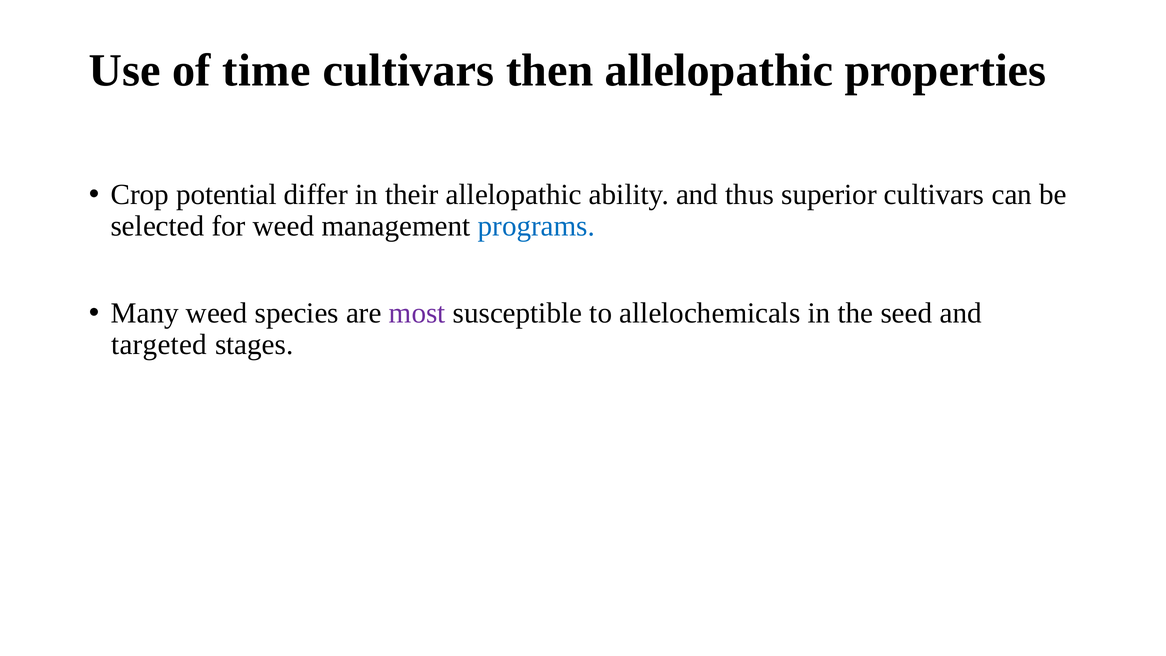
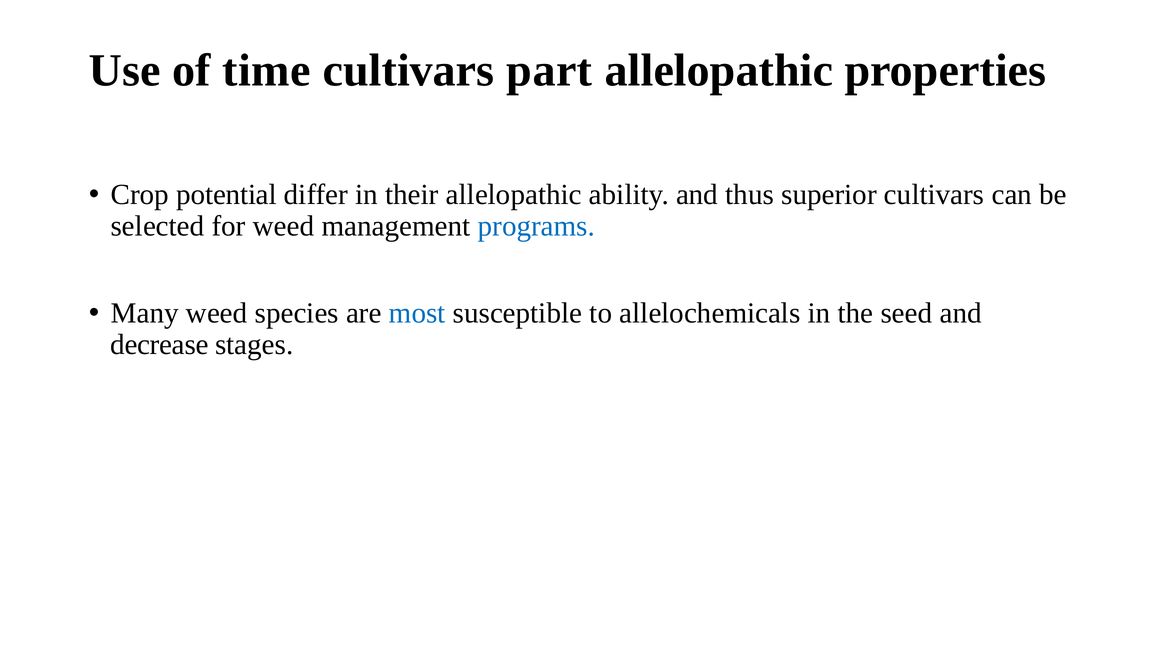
then: then -> part
most colour: purple -> blue
targeted: targeted -> decrease
